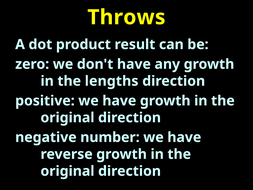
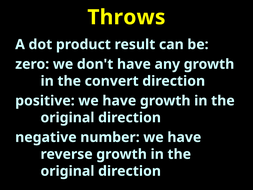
lengths: lengths -> convert
